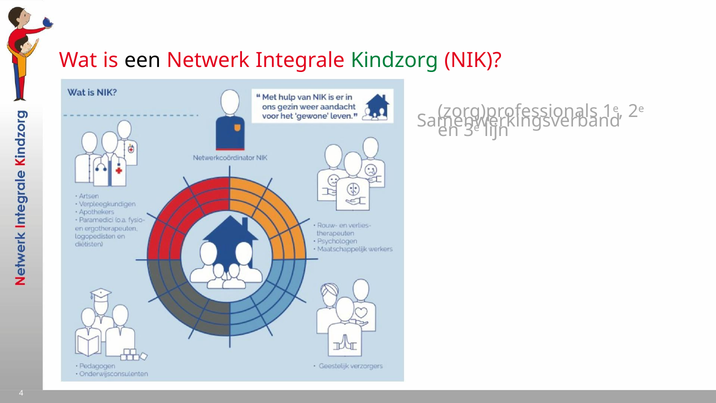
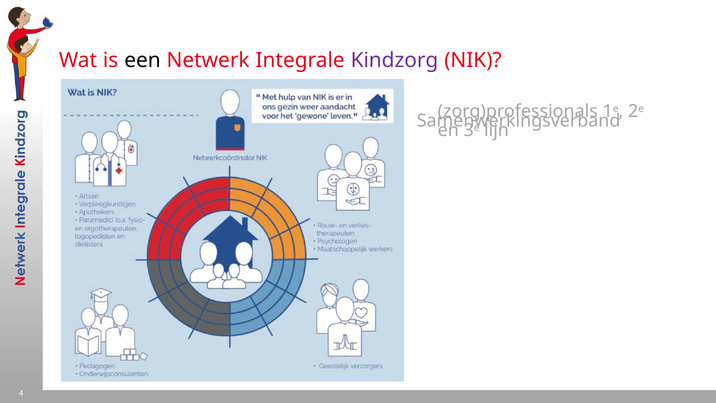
Kindzorg colour: green -> purple
